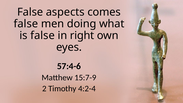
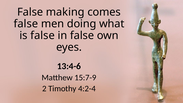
aspects: aspects -> making
in right: right -> false
57:4-6: 57:4-6 -> 13:4-6
